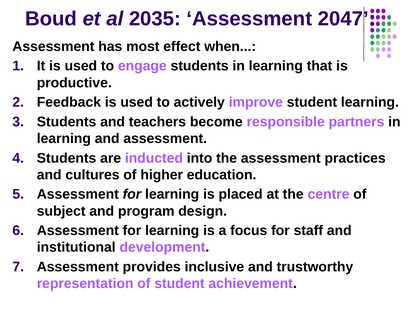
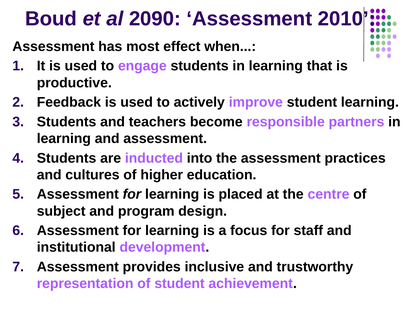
2035: 2035 -> 2090
2047: 2047 -> 2010
